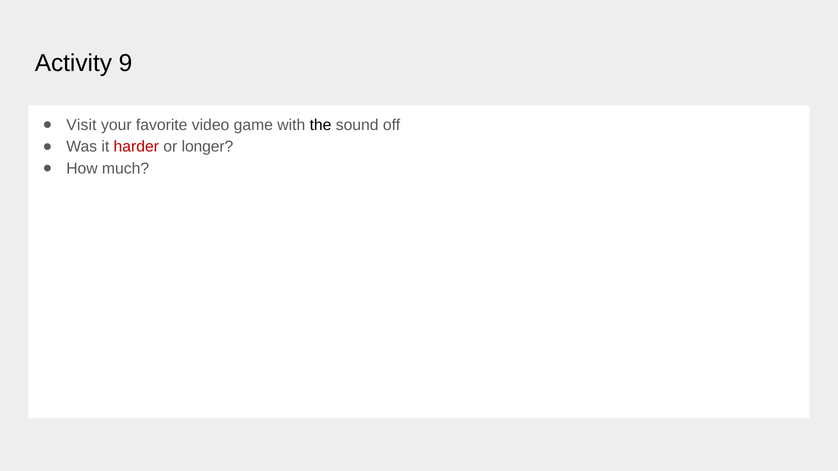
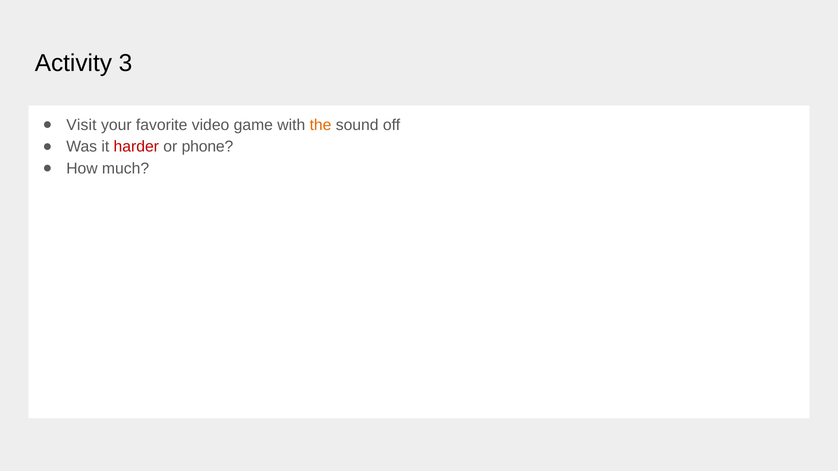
9: 9 -> 3
the colour: black -> orange
longer: longer -> phone
